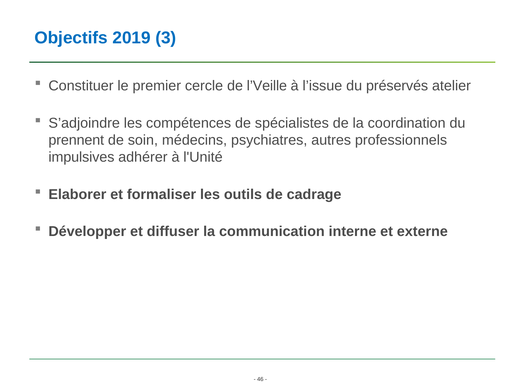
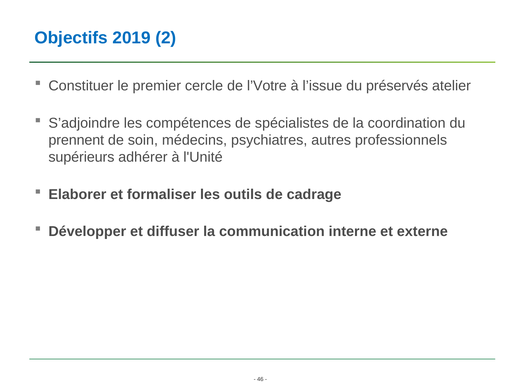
3: 3 -> 2
l’Veille: l’Veille -> l’Votre
impulsives: impulsives -> supérieurs
